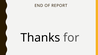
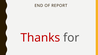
Thanks colour: black -> red
